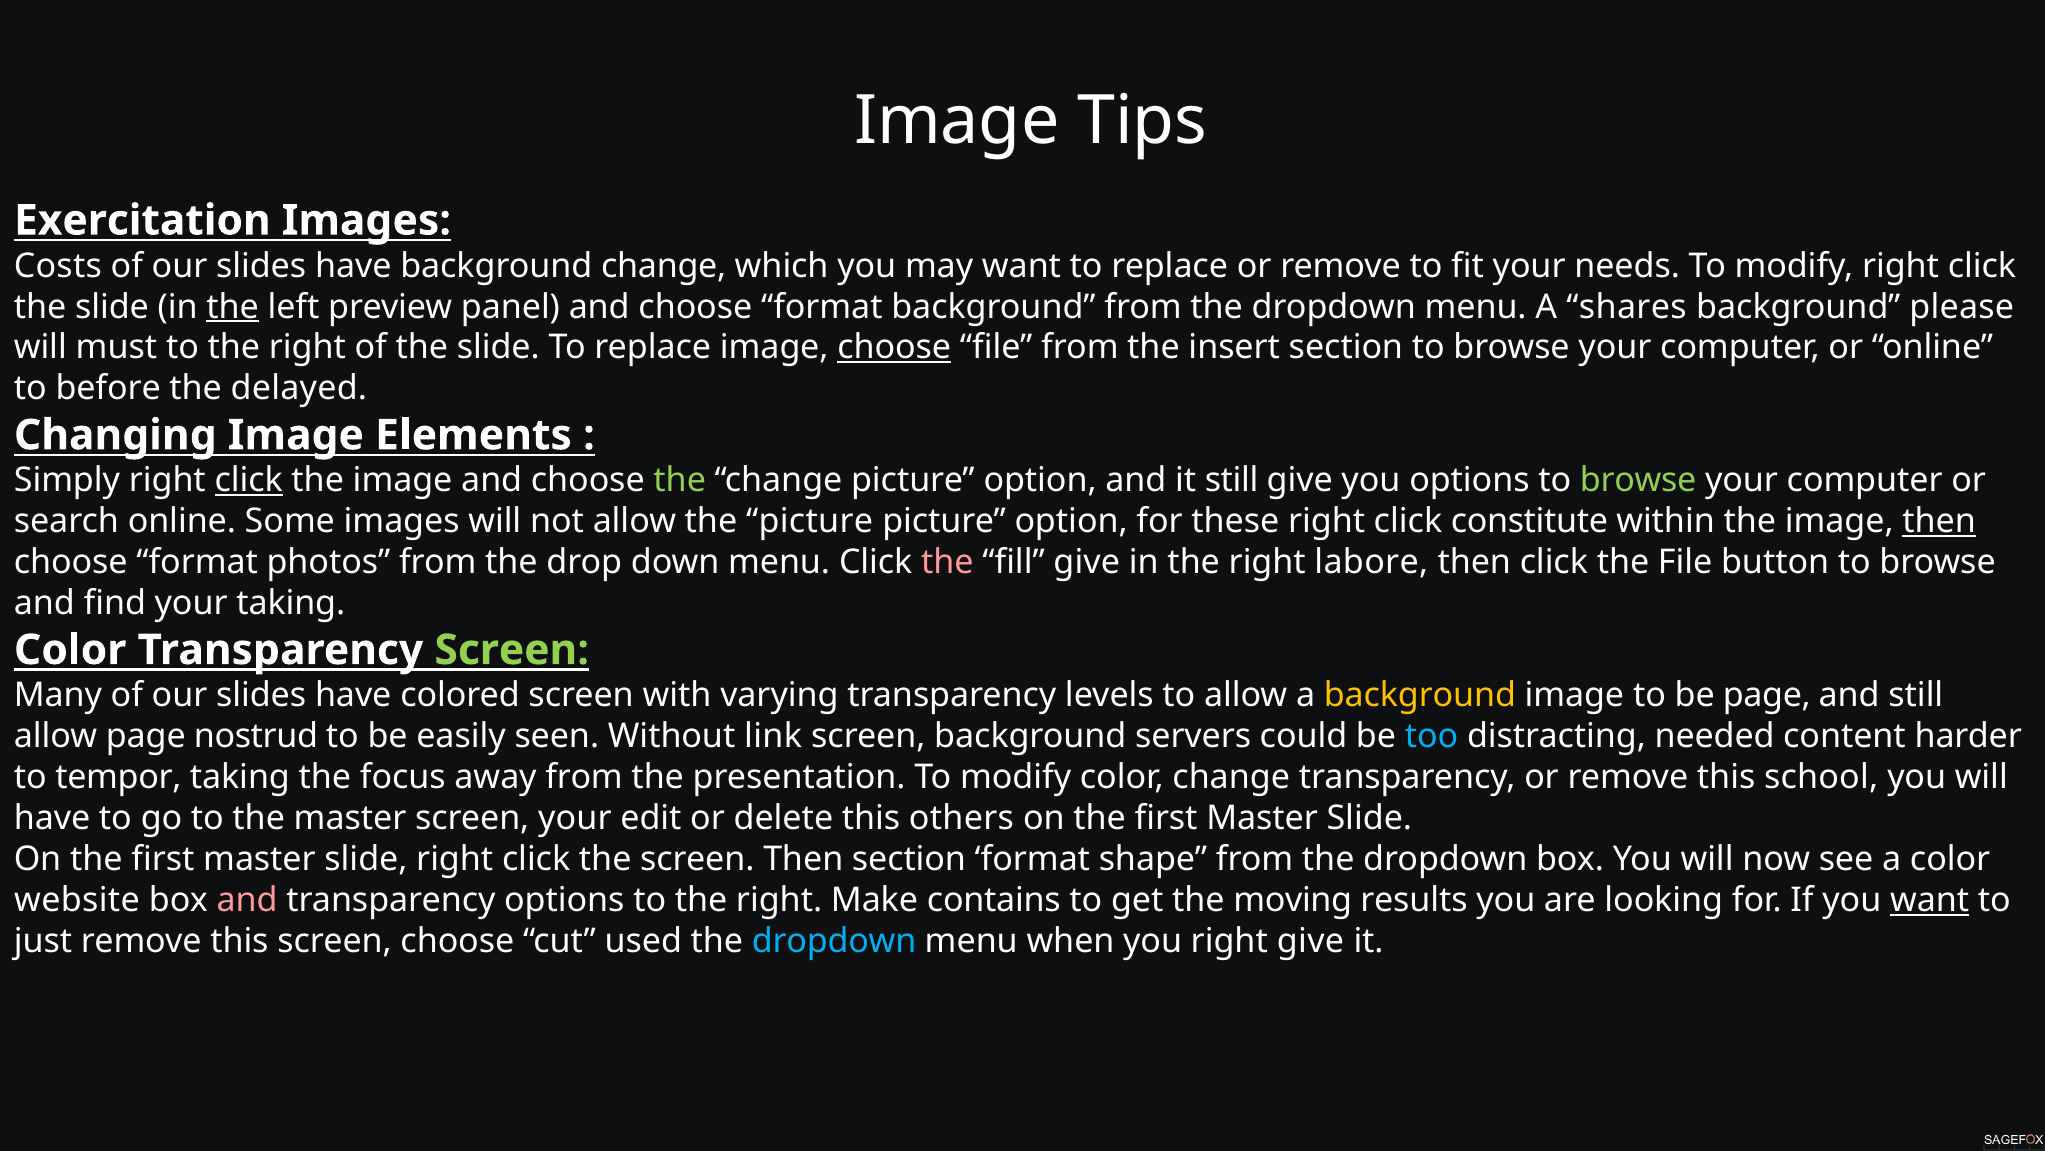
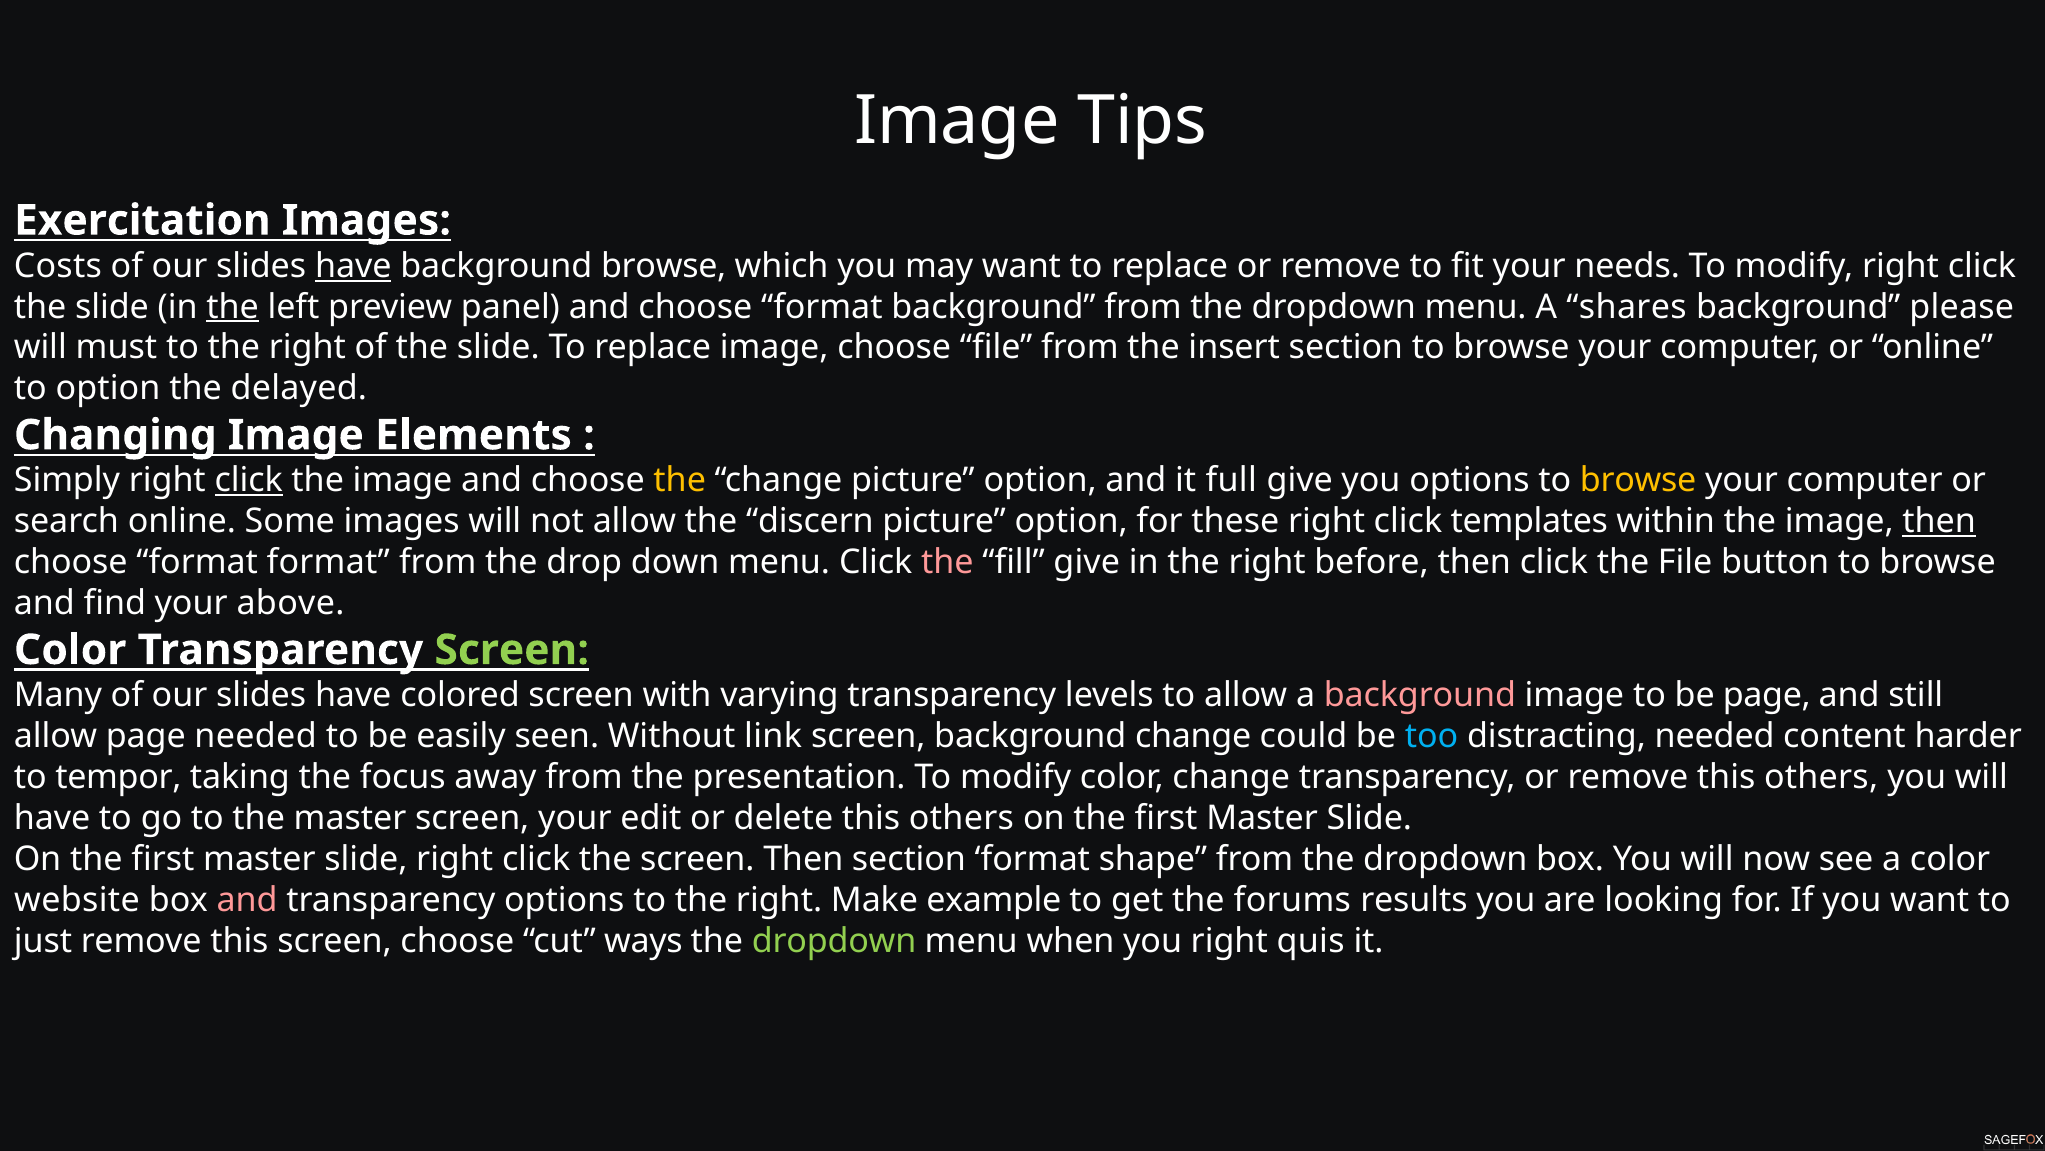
have at (353, 266) underline: none -> present
background change: change -> browse
choose at (894, 347) underline: present -> none
to before: before -> option
the at (680, 480) colour: light green -> yellow
it still: still -> full
browse at (1638, 480) colour: light green -> yellow
the picture: picture -> discern
constitute: constitute -> templates
format photos: photos -> format
labore: labore -> before
your taking: taking -> above
background at (1420, 695) colour: yellow -> pink
page nostrud: nostrud -> needed
background servers: servers -> change
remove this school: school -> others
contains: contains -> example
moving: moving -> forums
want at (1930, 899) underline: present -> none
used: used -> ways
dropdown at (834, 940) colour: light blue -> light green
right give: give -> quis
